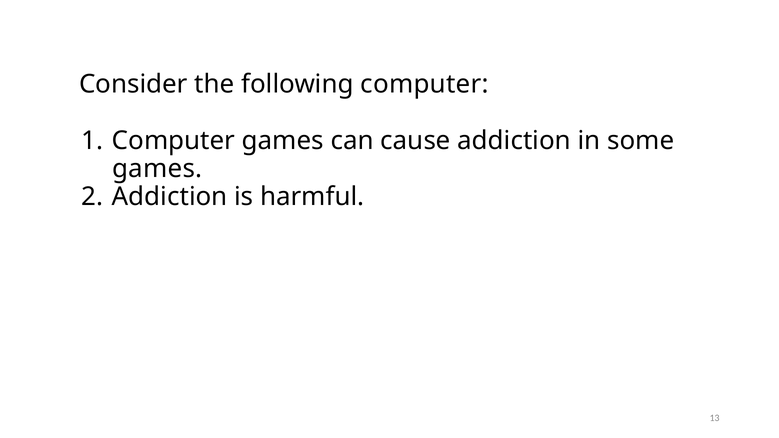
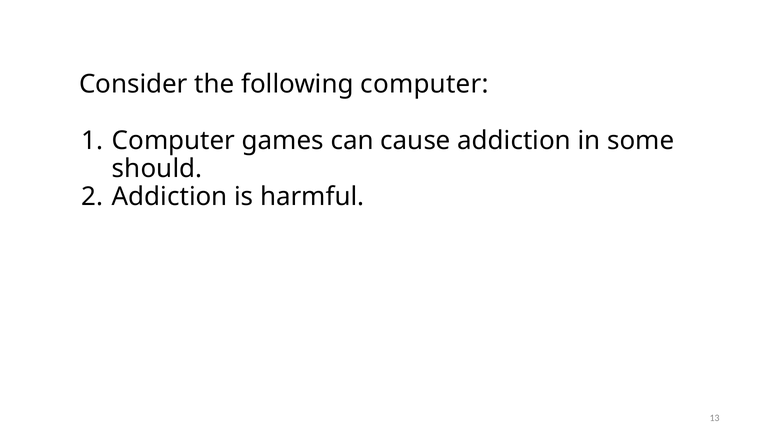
games at (157, 169): games -> should
